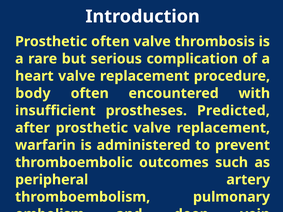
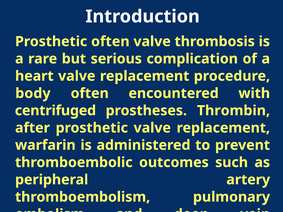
insufficient: insufficient -> centrifuged
Predicted: Predicted -> Thrombin
